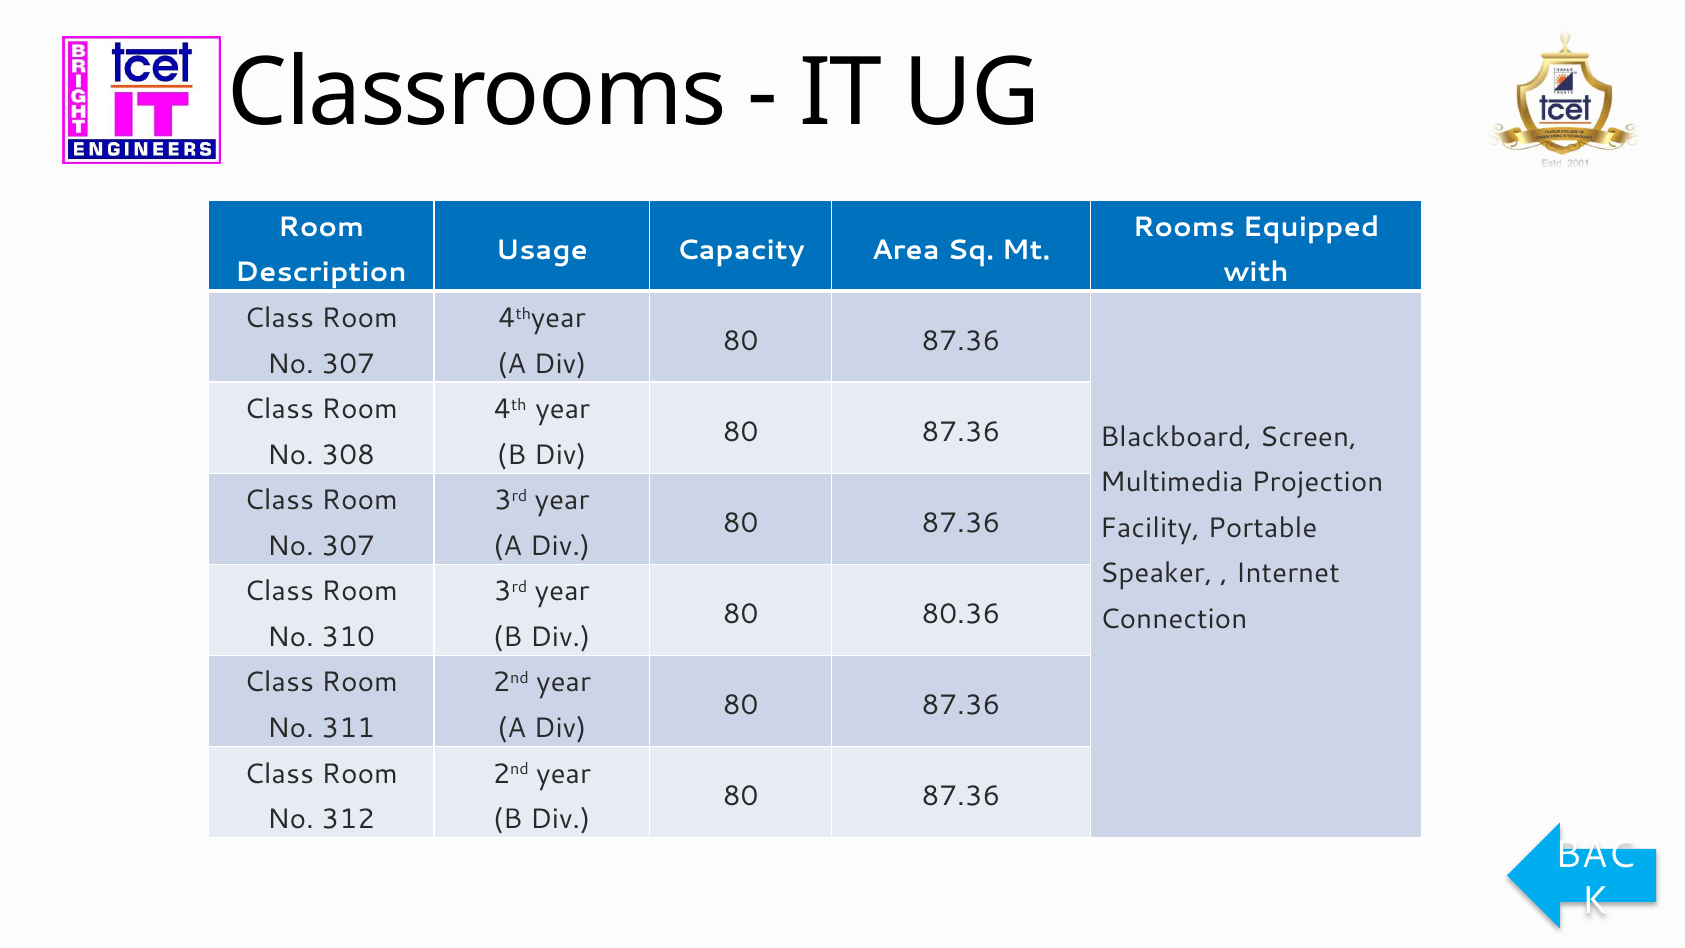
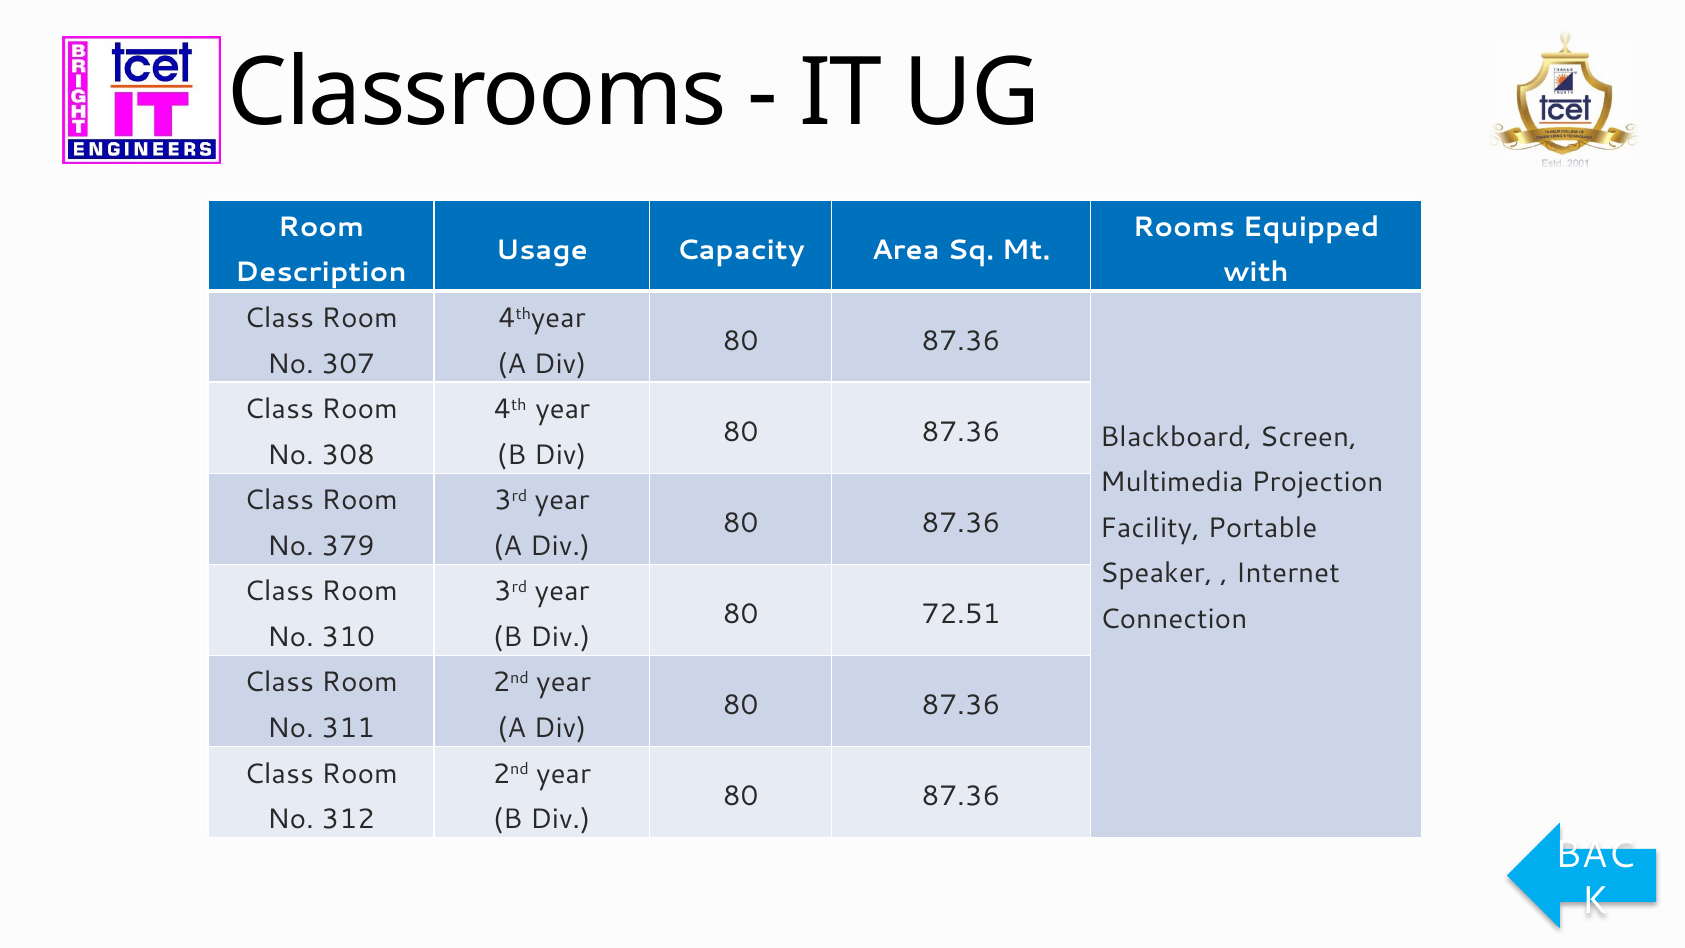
307 at (348, 546): 307 -> 379
80.36: 80.36 -> 72.51
